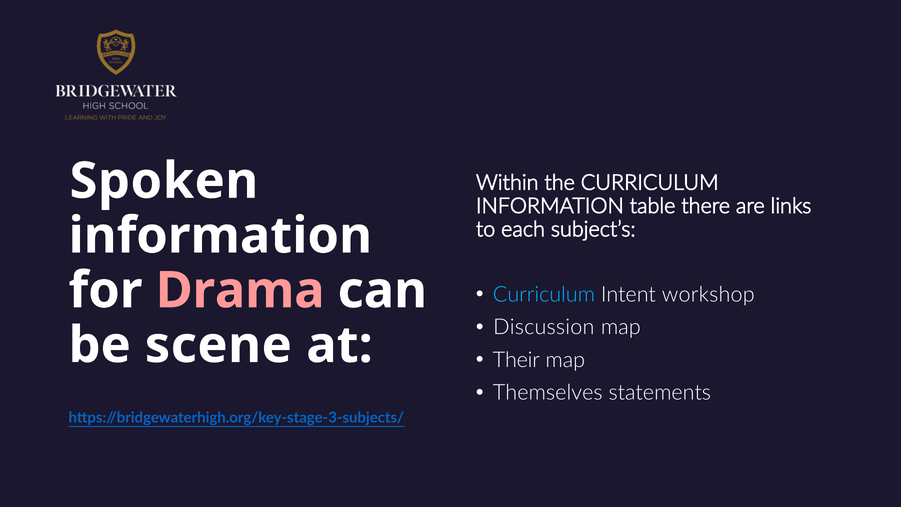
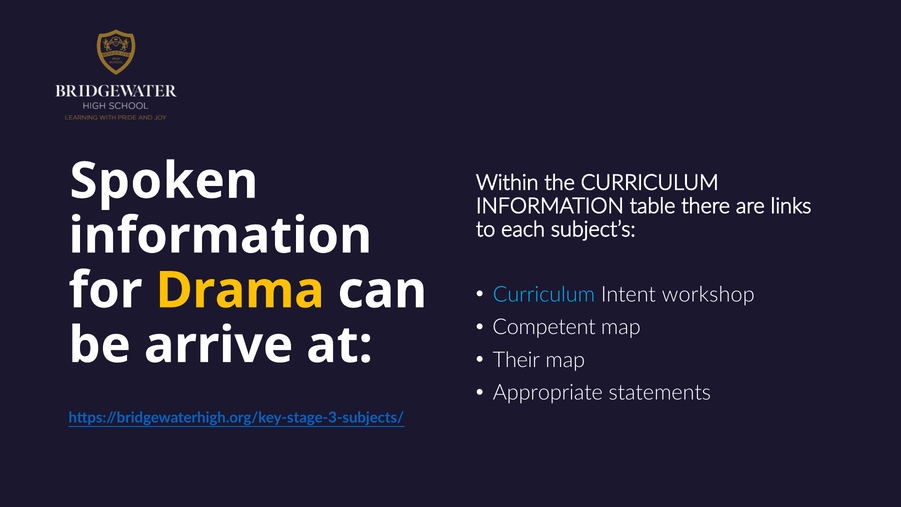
Drama colour: pink -> yellow
Discussion: Discussion -> Competent
scene: scene -> arrive
Themselves: Themselves -> Appropriate
